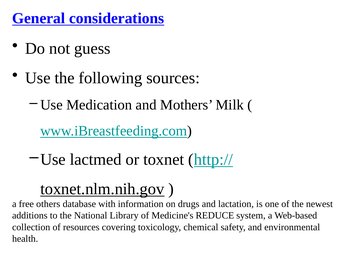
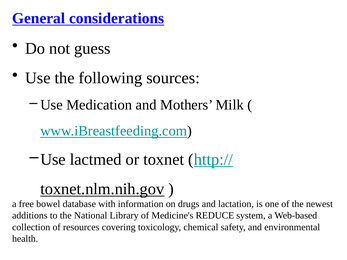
others: others -> bowel
